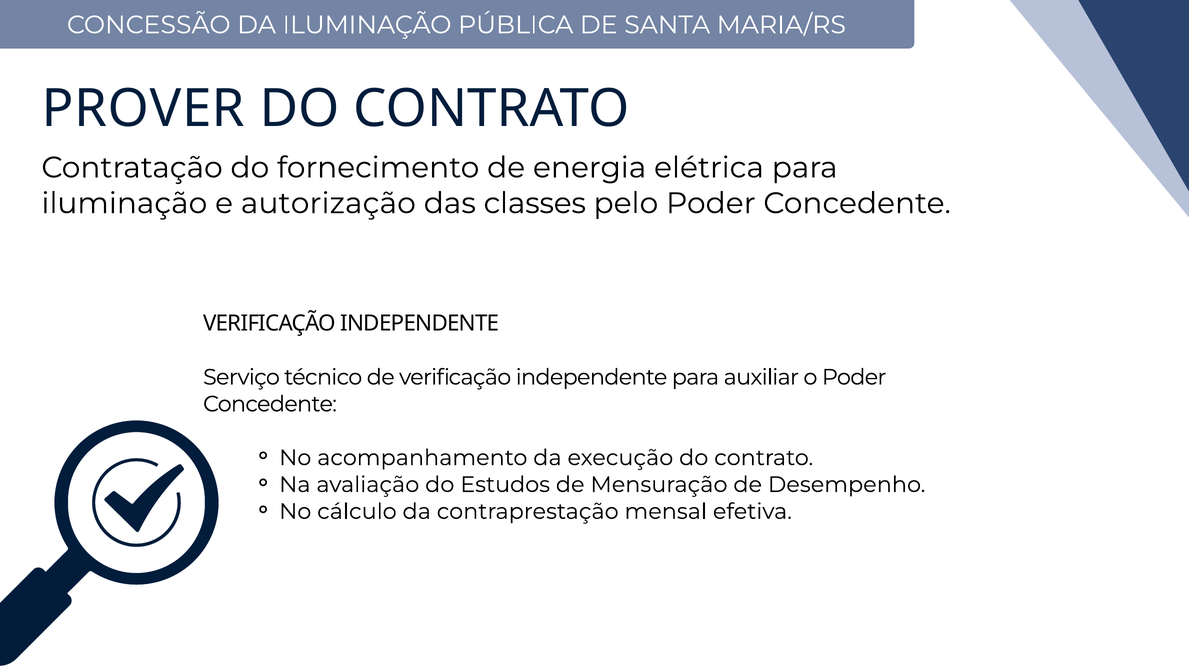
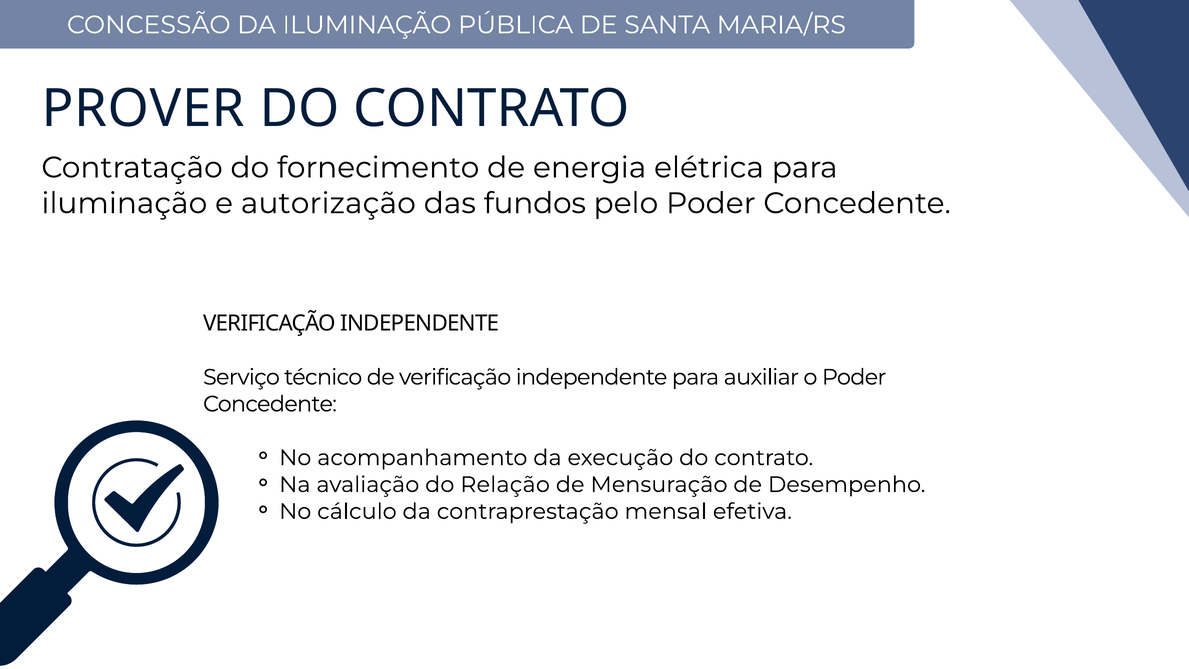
classes: classes -> fundos
Estudos: Estudos -> Relação
